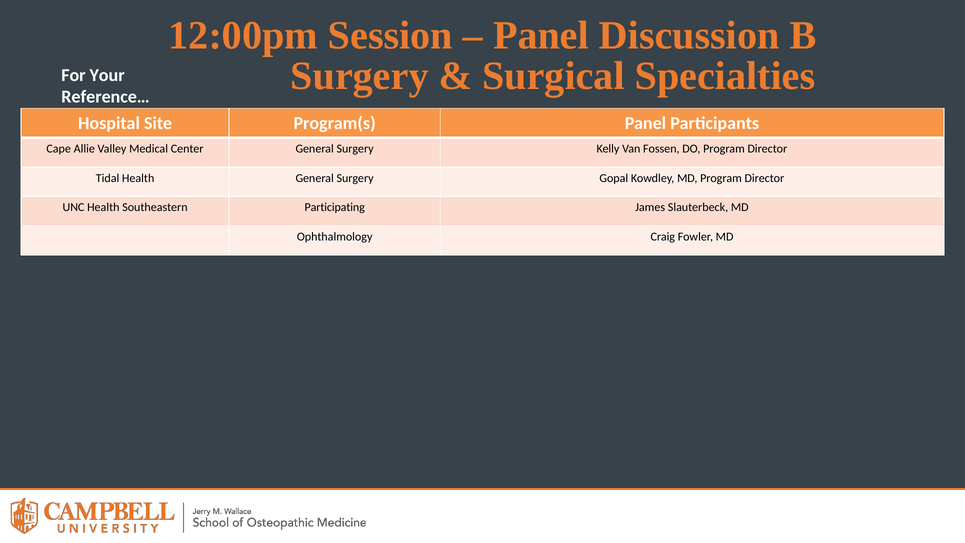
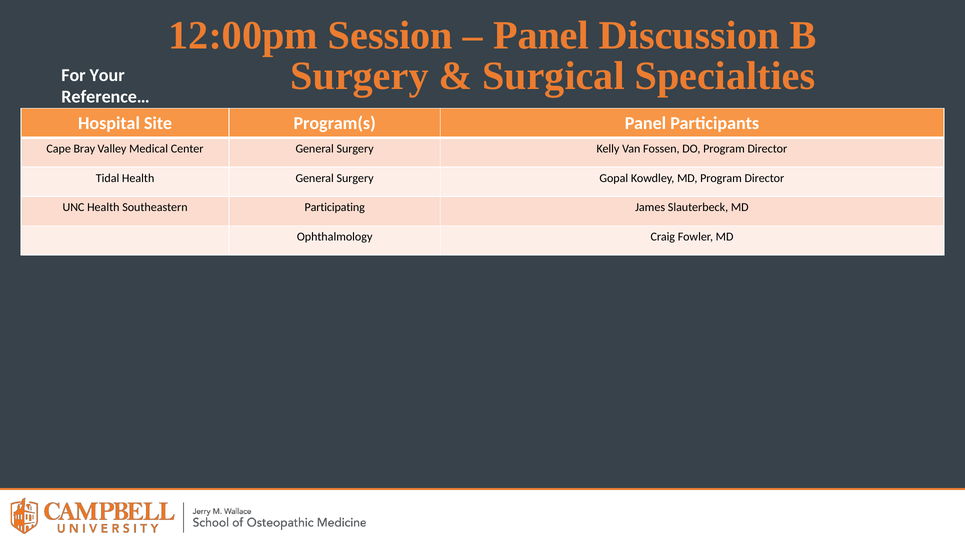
Allie: Allie -> Bray
